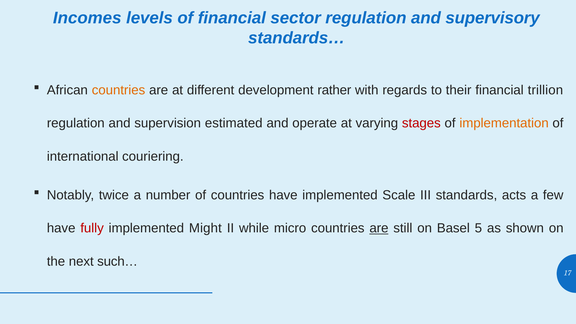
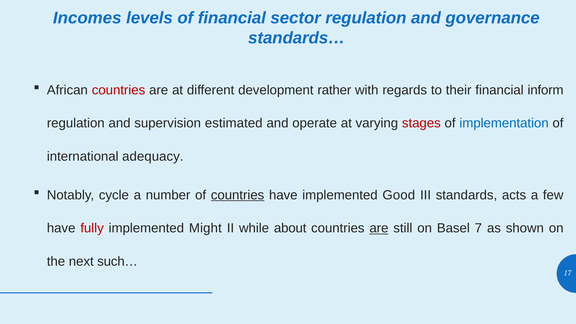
supervisory: supervisory -> governance
countries at (118, 90) colour: orange -> red
trillion: trillion -> inform
implementation colour: orange -> blue
couriering: couriering -> adequacy
twice: twice -> cycle
countries at (238, 195) underline: none -> present
Scale: Scale -> Good
micro: micro -> about
5: 5 -> 7
